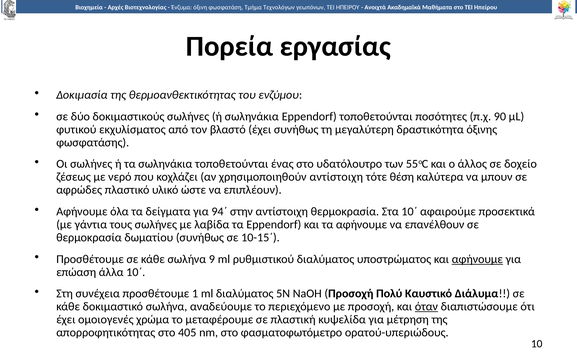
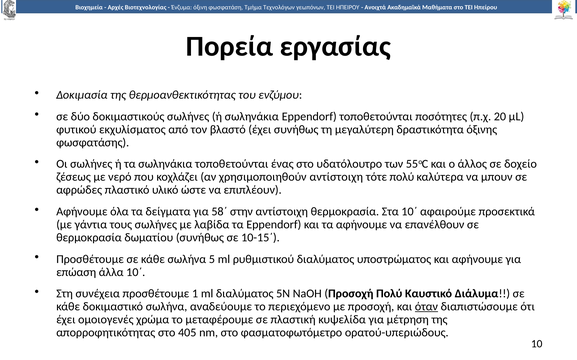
90: 90 -> 20
τότε θέση: θέση -> πολύ
94΄: 94΄ -> 58΄
9: 9 -> 5
αφήνουμε at (477, 260) underline: present -> none
